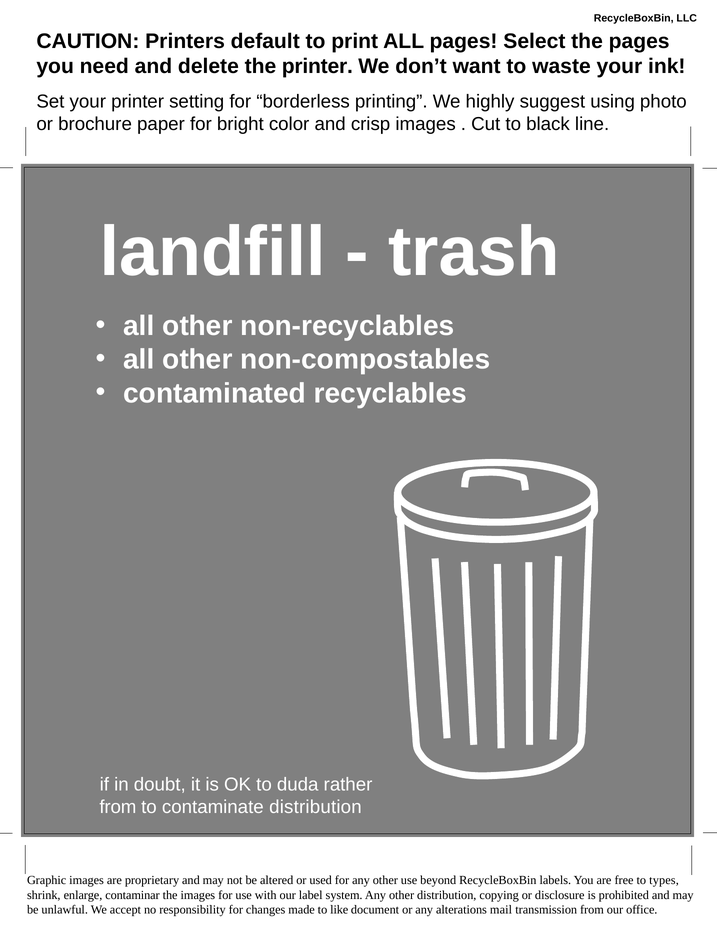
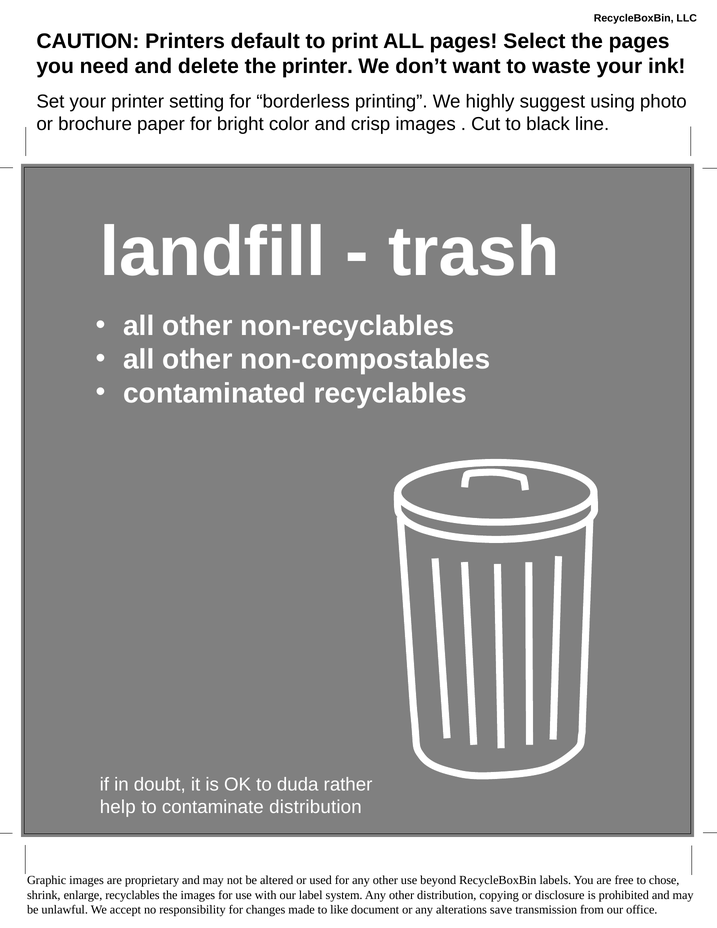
from at (118, 807): from -> help
types: types -> chose
enlarge contaminar: contaminar -> recyclables
mail: mail -> save
